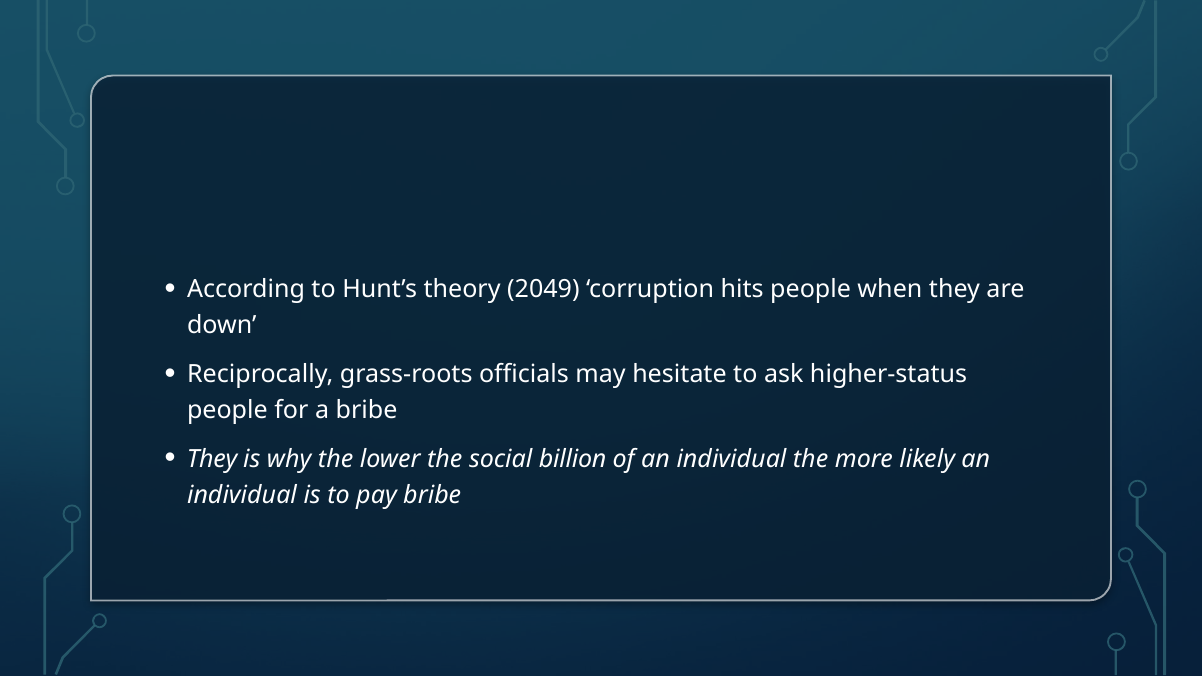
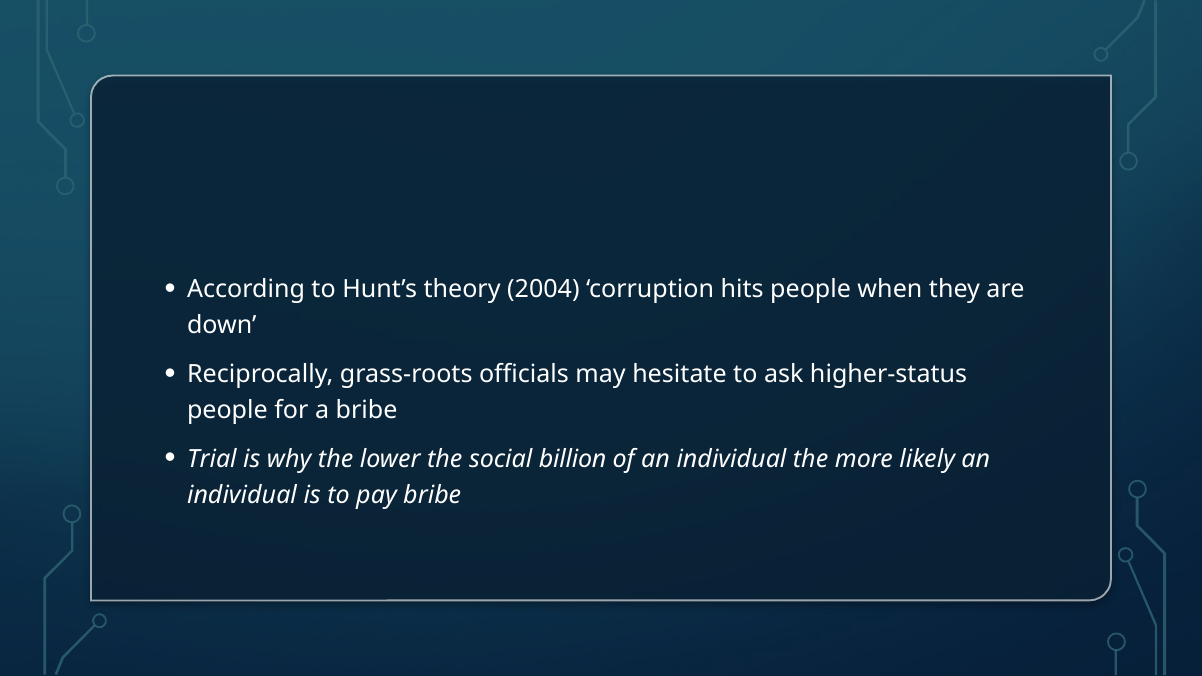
2049: 2049 -> 2004
They at (212, 459): They -> Trial
